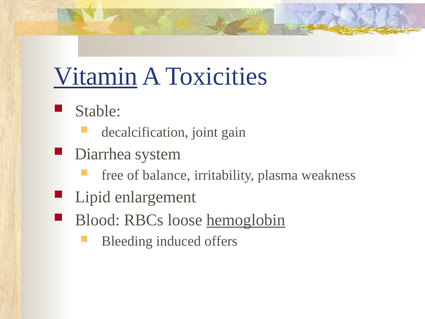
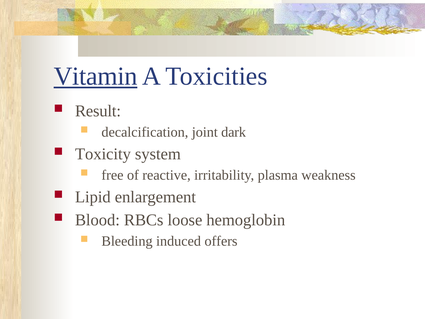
Stable: Stable -> Result
gain: gain -> dark
Diarrhea: Diarrhea -> Toxicity
balance: balance -> reactive
hemoglobin underline: present -> none
